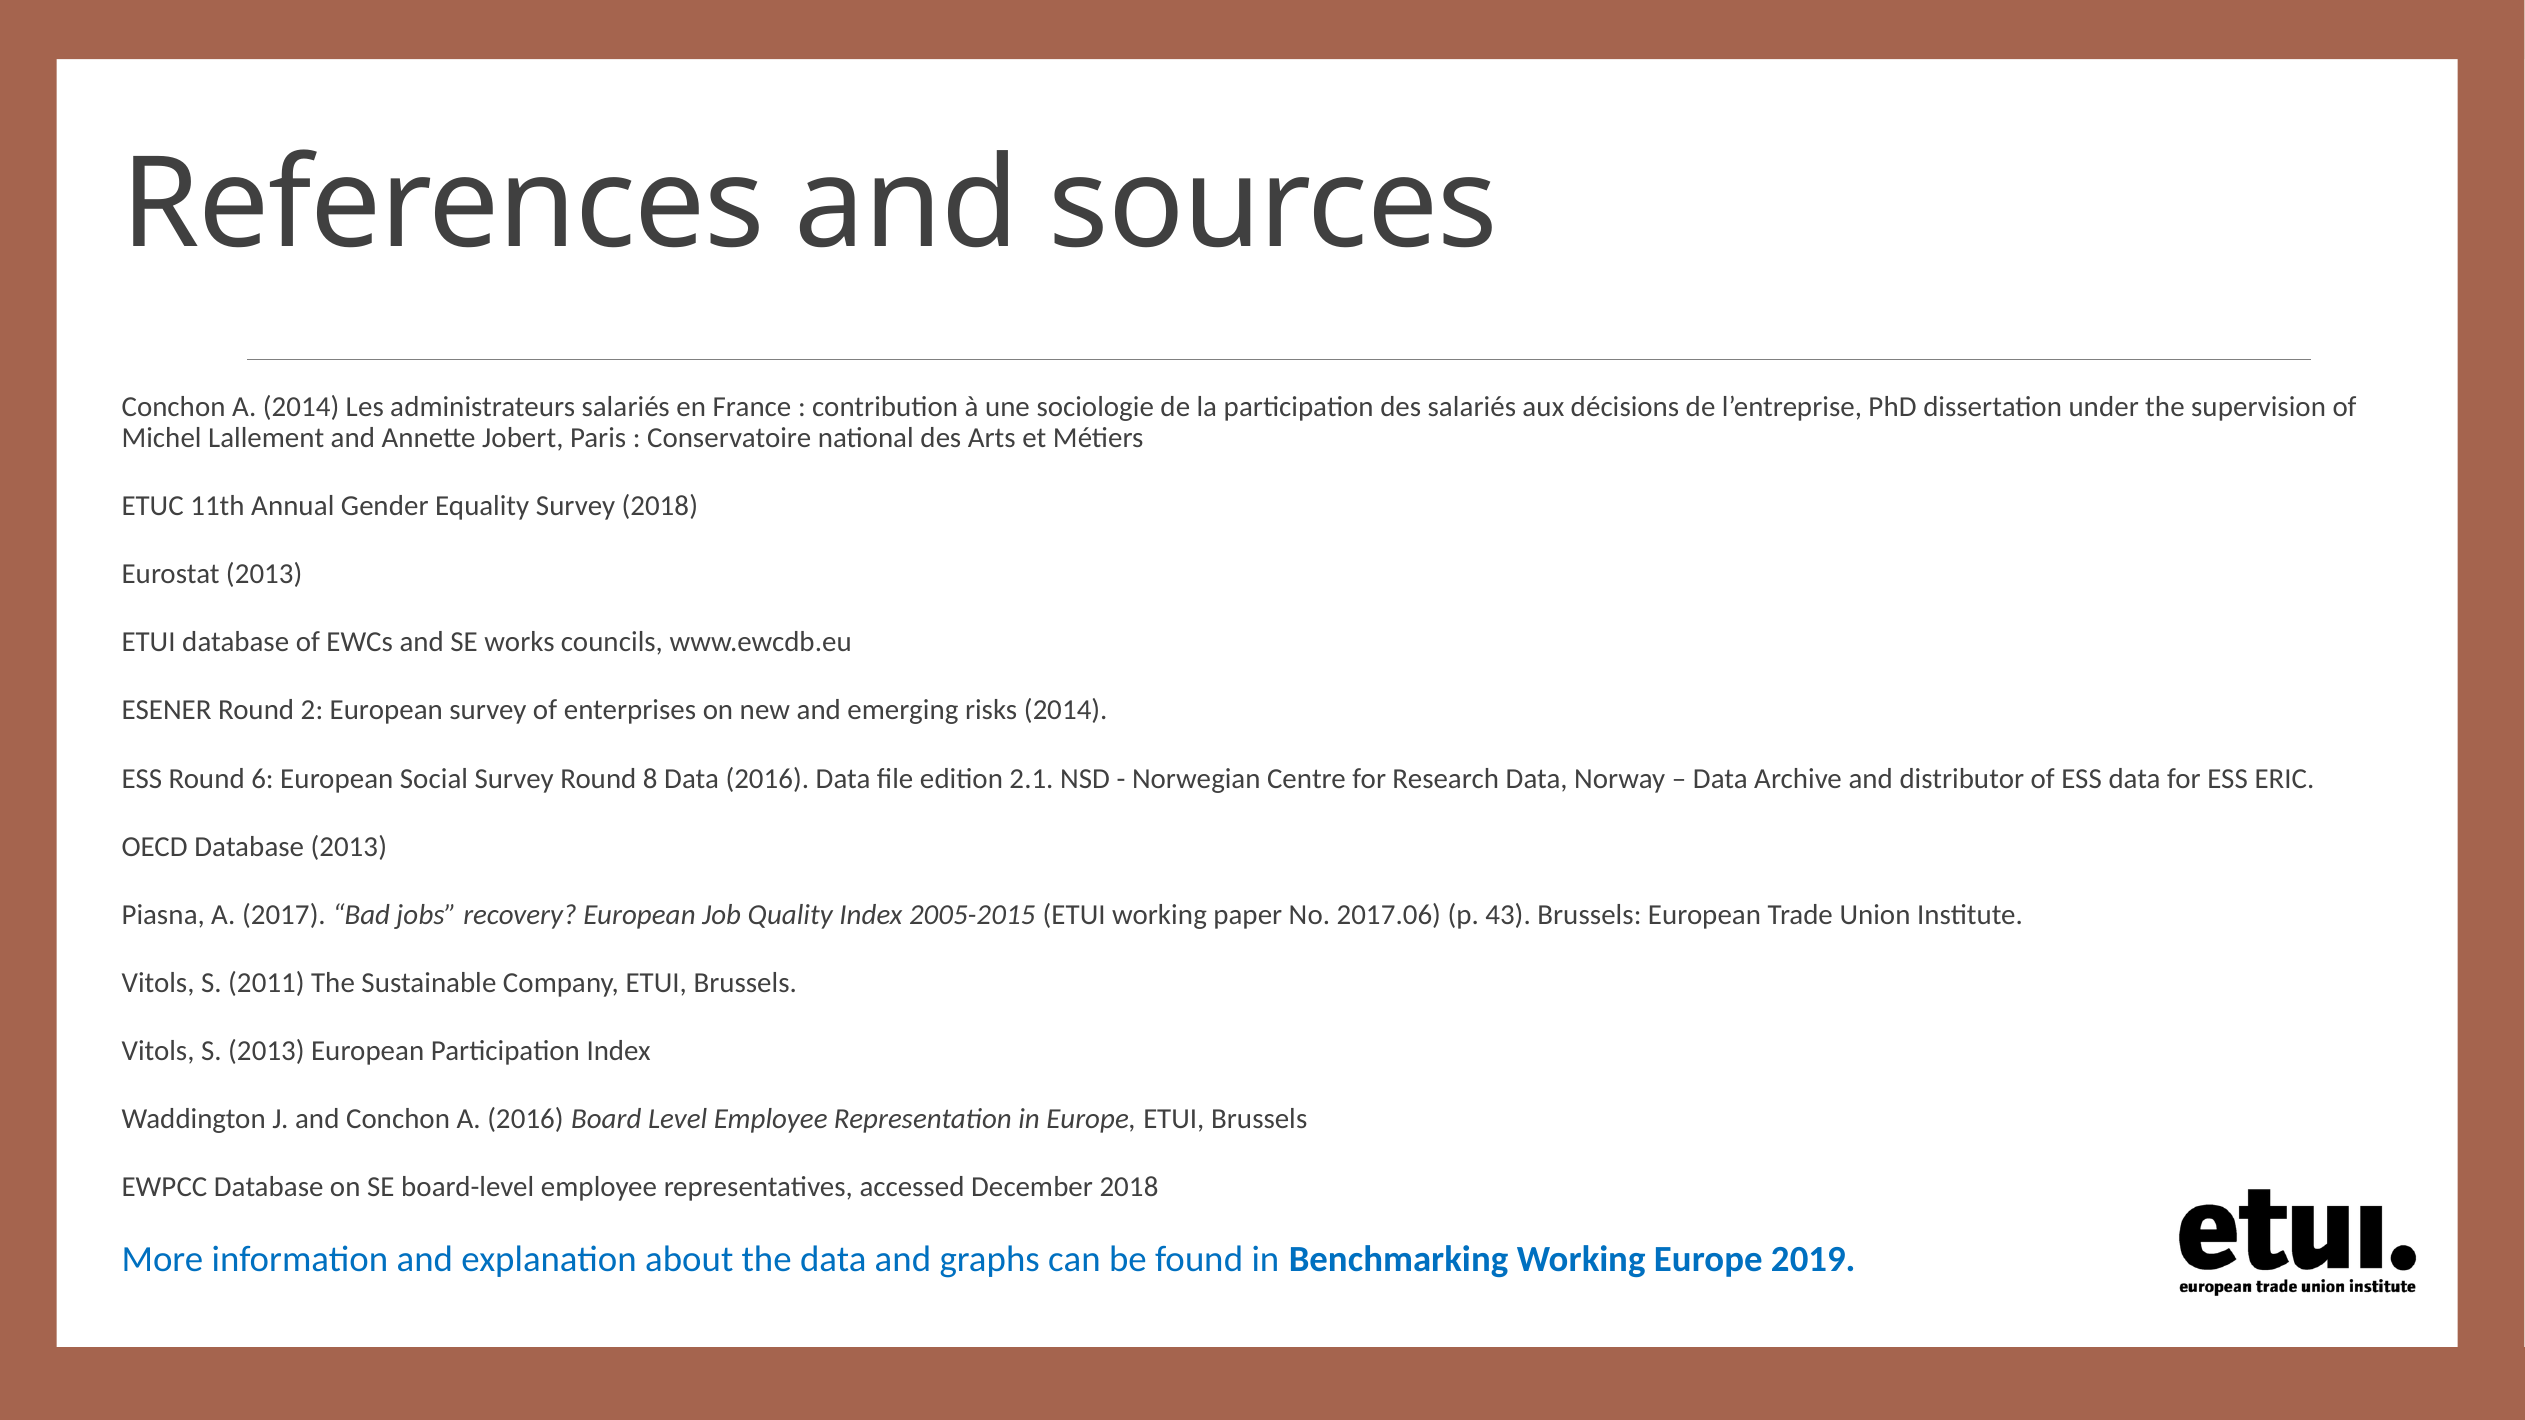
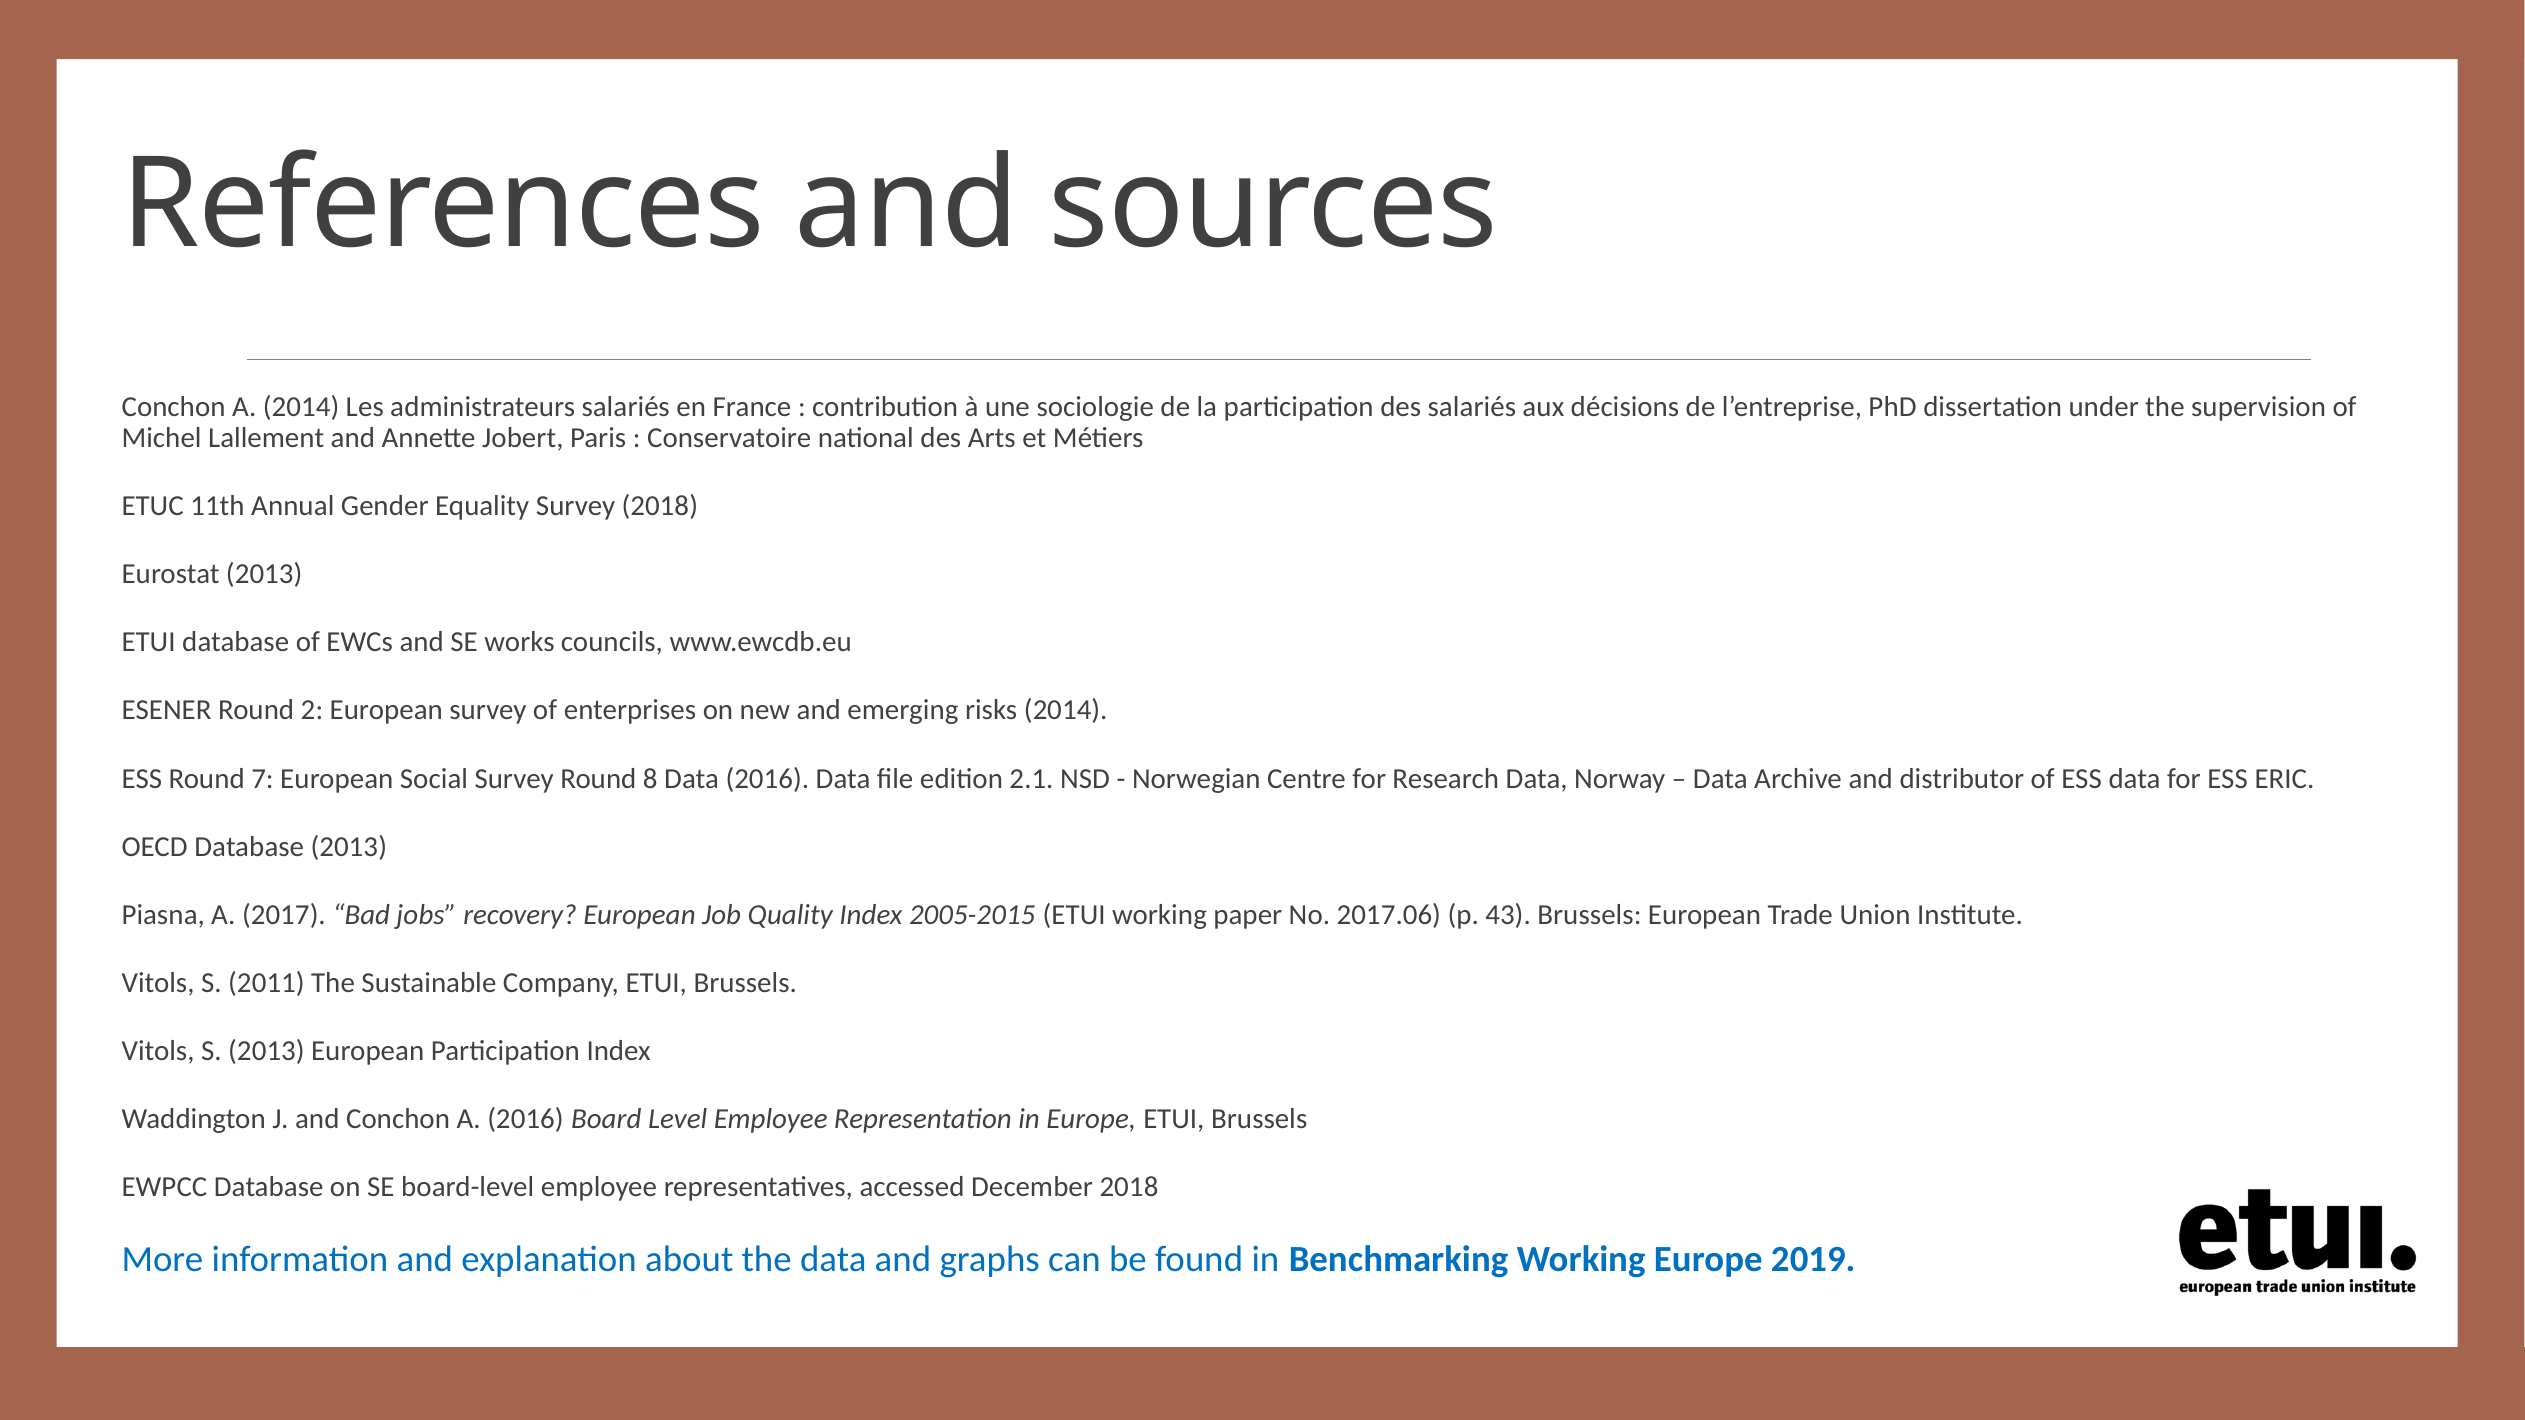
6: 6 -> 7
